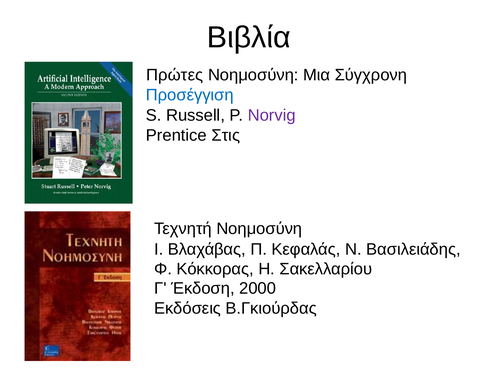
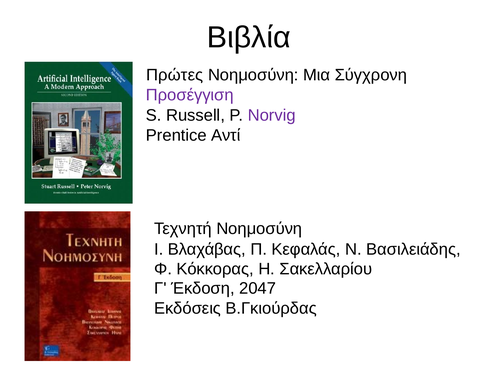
Προσέγγιση colour: blue -> purple
Στις: Στις -> Αντί
2000: 2000 -> 2047
